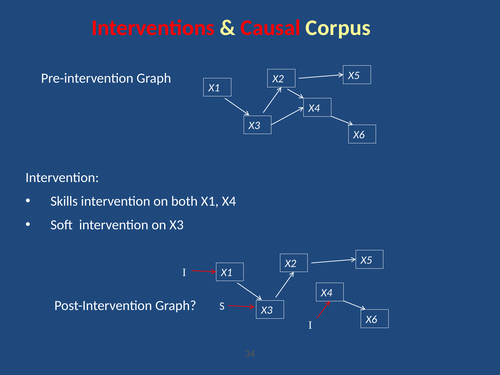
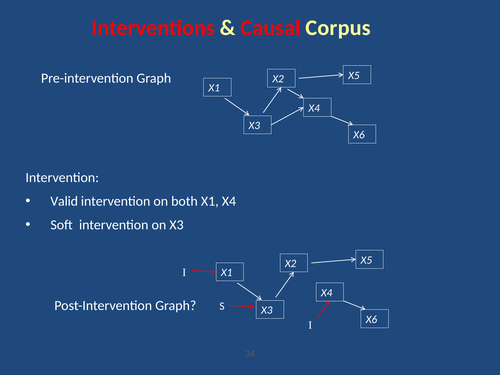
Skills: Skills -> Valid
